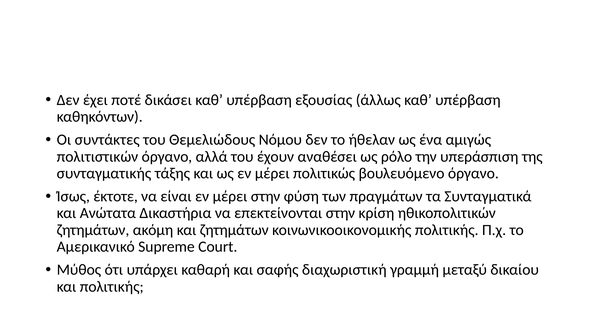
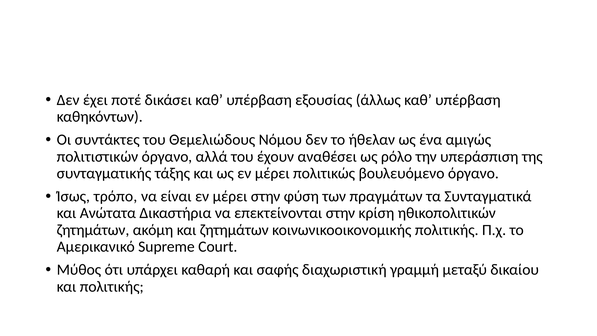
έκτοτε: έκτοτε -> τρόπο
